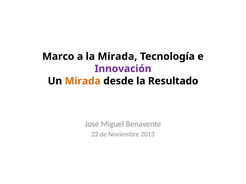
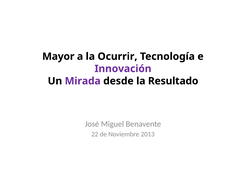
Marco: Marco -> Mayor
la Mirada: Mirada -> Ocurrir
Mirada at (83, 81) colour: orange -> purple
